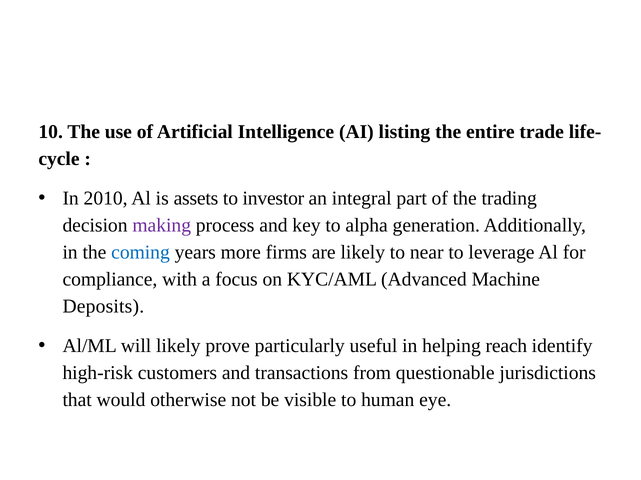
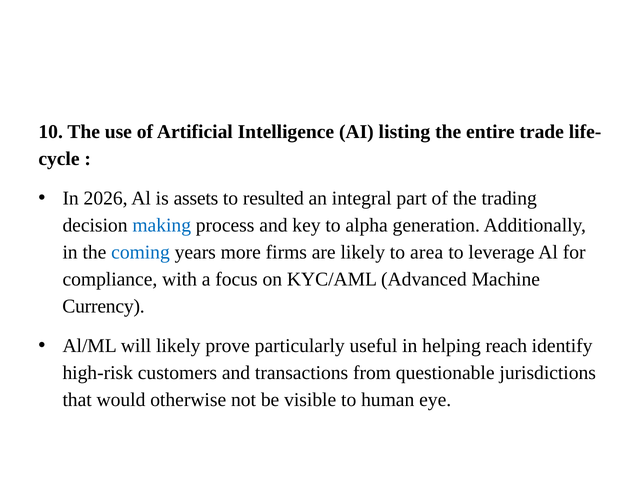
2010: 2010 -> 2026
investor: investor -> resulted
making colour: purple -> blue
near: near -> area
Deposits: Deposits -> Currency
